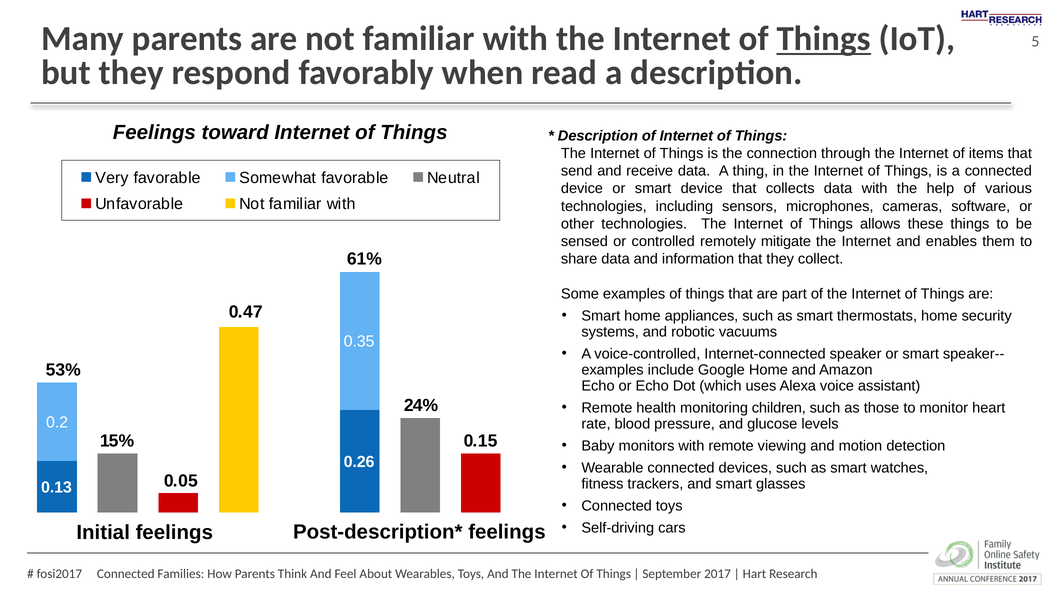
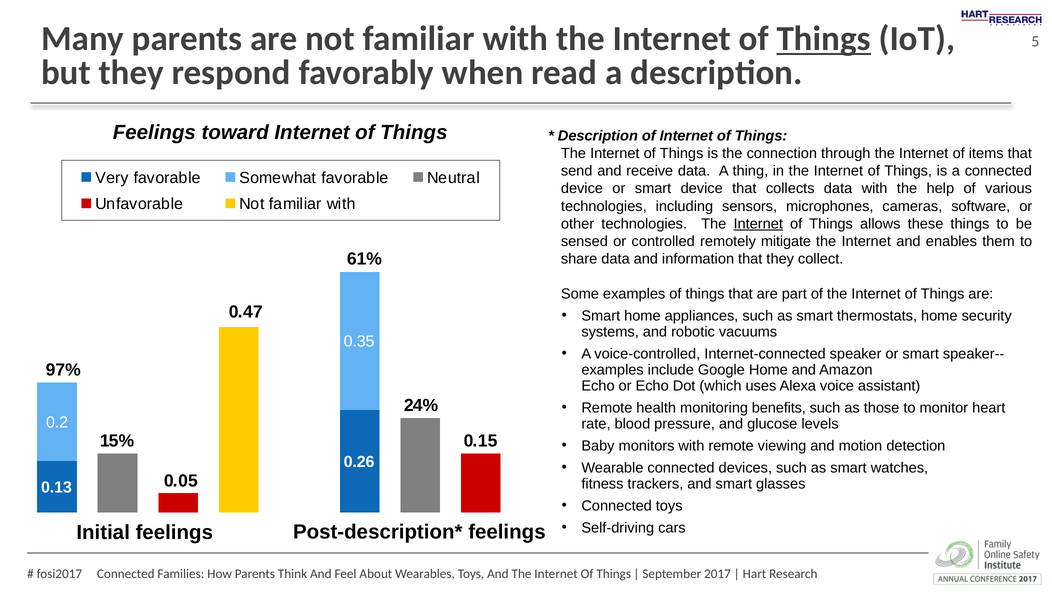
Internet at (758, 224) underline: none -> present
53%: 53% -> 97%
children: children -> benefits
